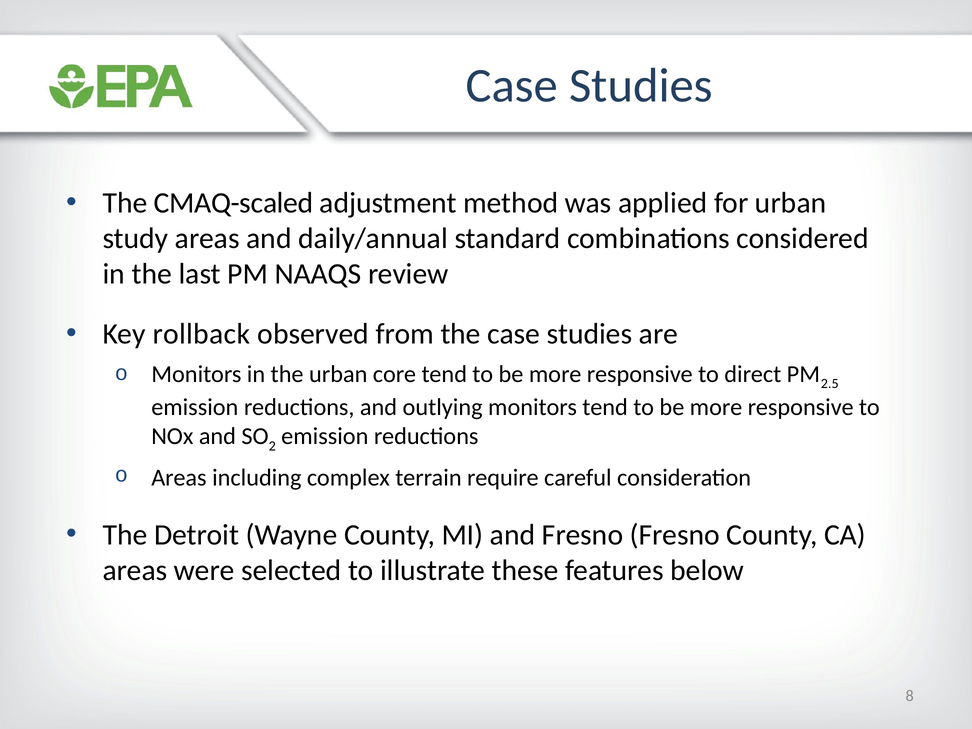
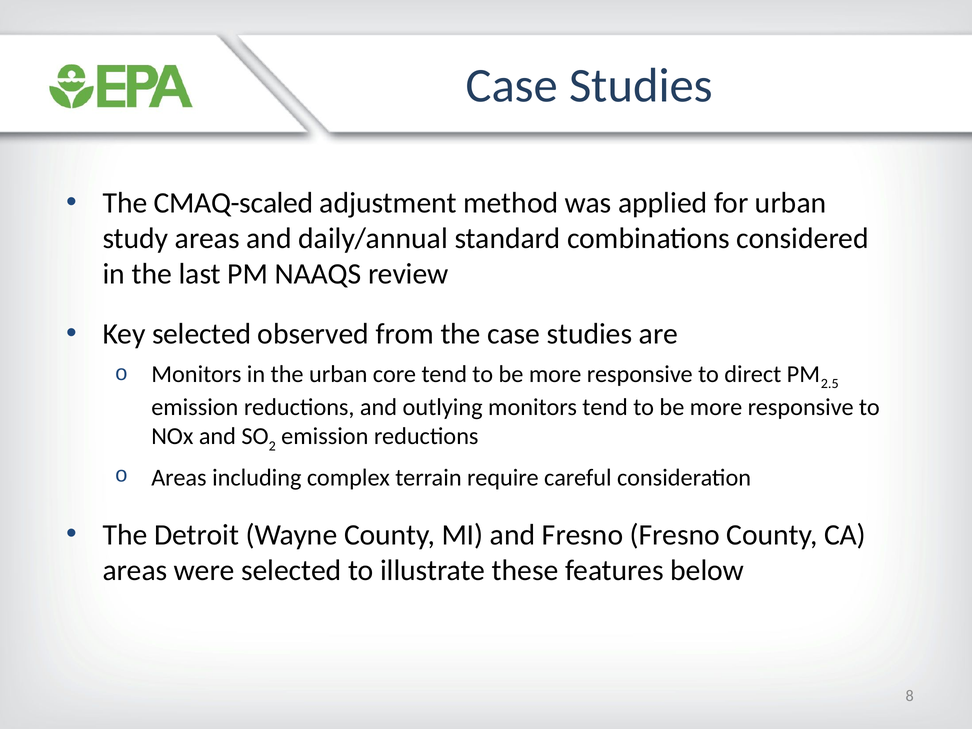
Key rollback: rollback -> selected
